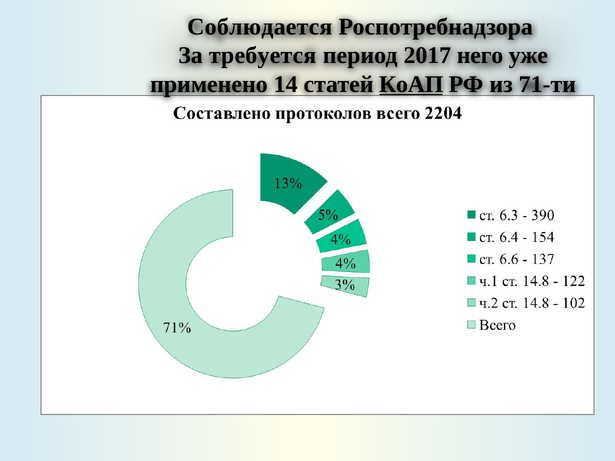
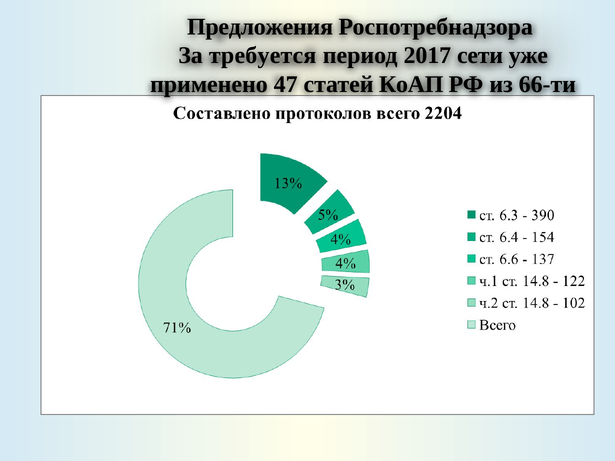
Соблюдается: Соблюдается -> Предложения
него: него -> сети
14: 14 -> 47
КоАП underline: present -> none
71-ти: 71-ти -> 66-ти
